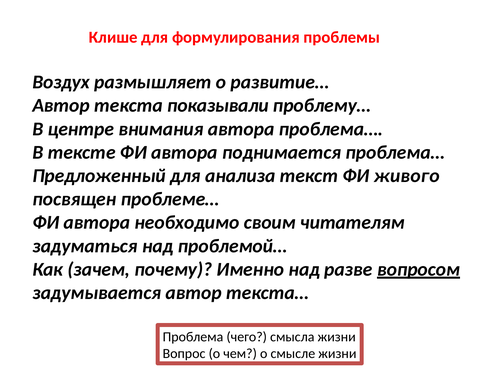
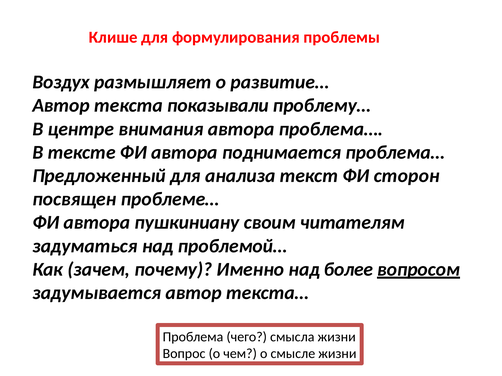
живого: живого -> сторон
необходимо: необходимо -> пушкиниану
разве: разве -> более
